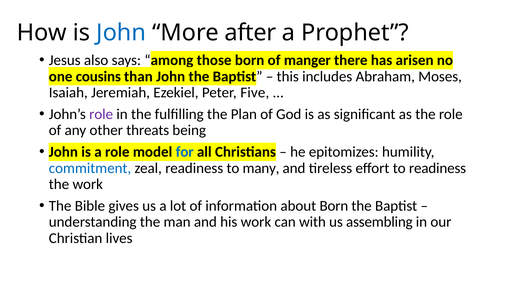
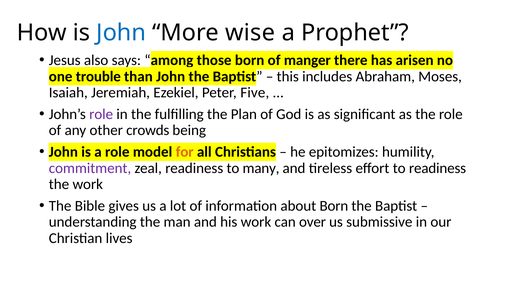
after: after -> wise
cousins: cousins -> trouble
threats: threats -> crowds
for colour: blue -> orange
commitment colour: blue -> purple
with: with -> over
assembling: assembling -> submissive
